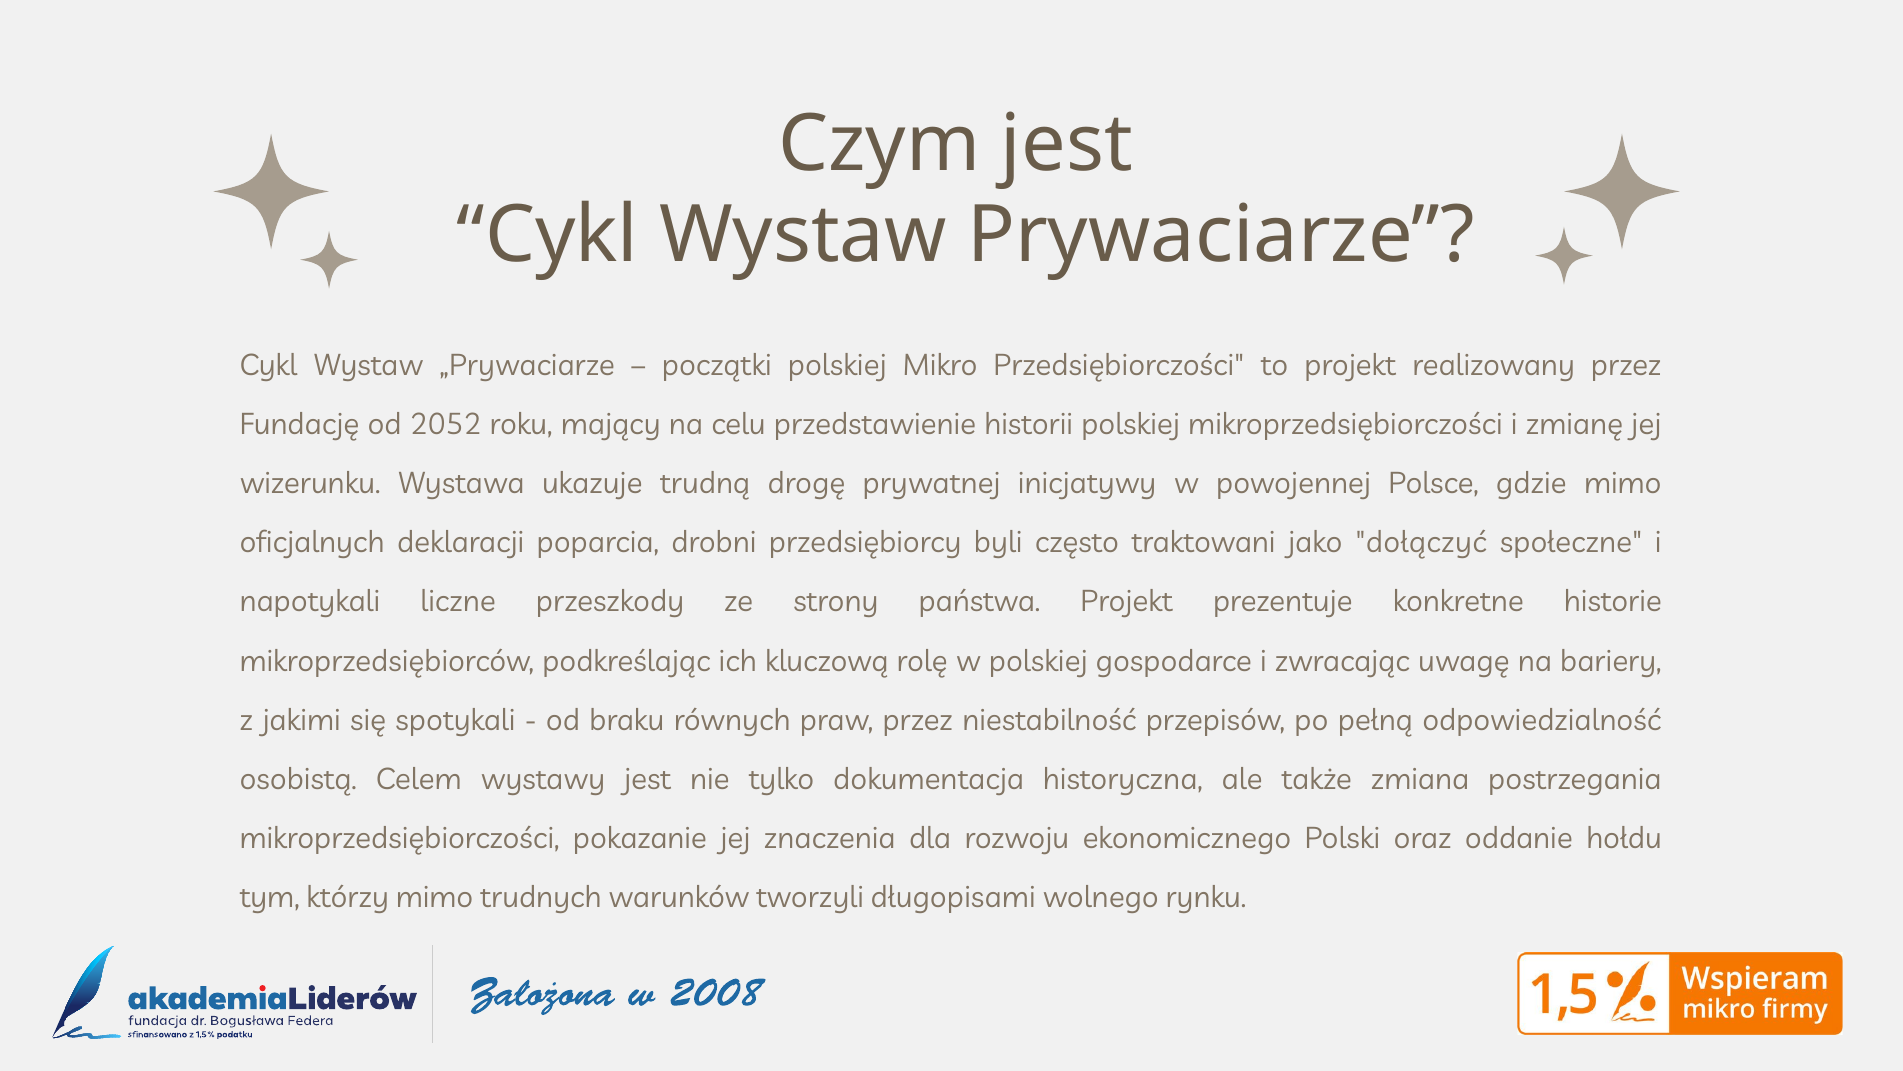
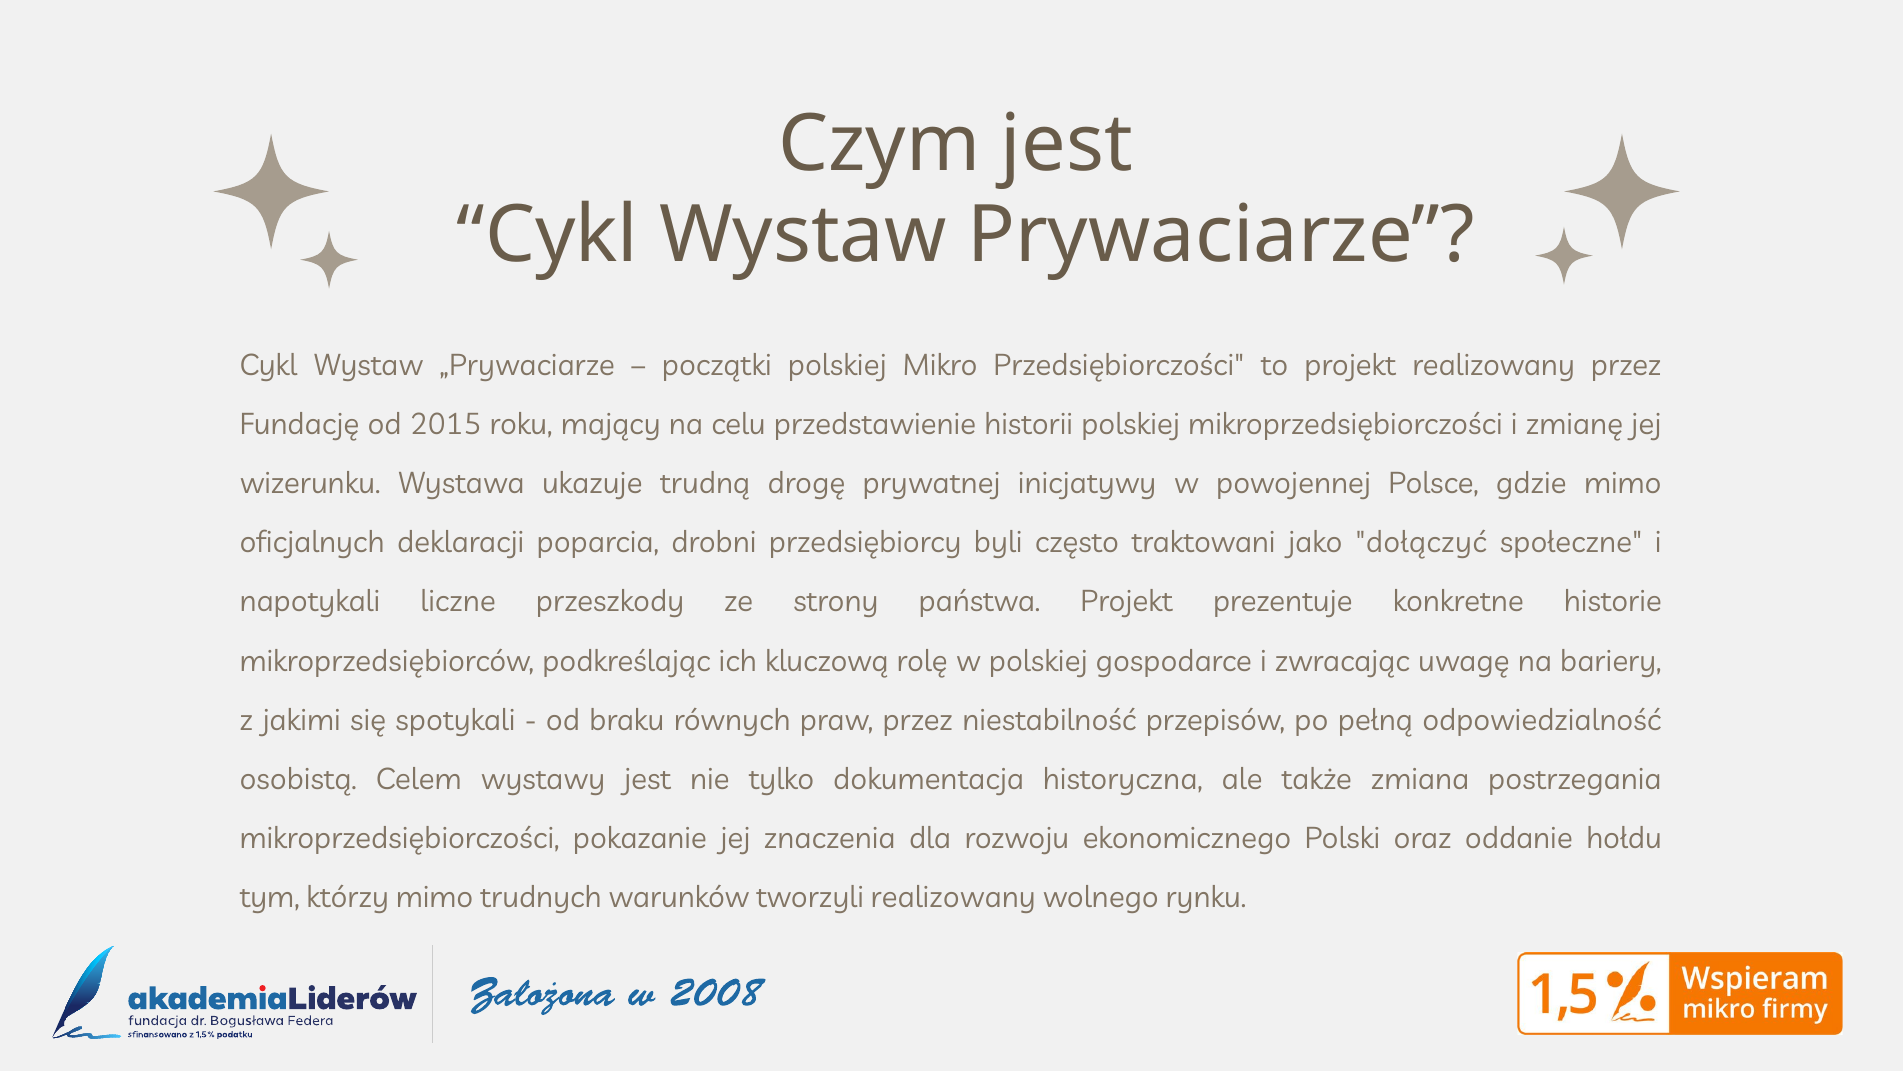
2052: 2052 -> 2015
tworzyli długopisami: długopisami -> realizowany
